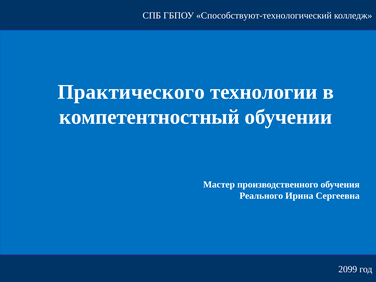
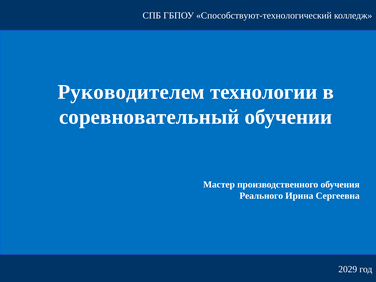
Практического: Практического -> Руководителем
компетентностный: компетентностный -> соревновательный
2099: 2099 -> 2029
